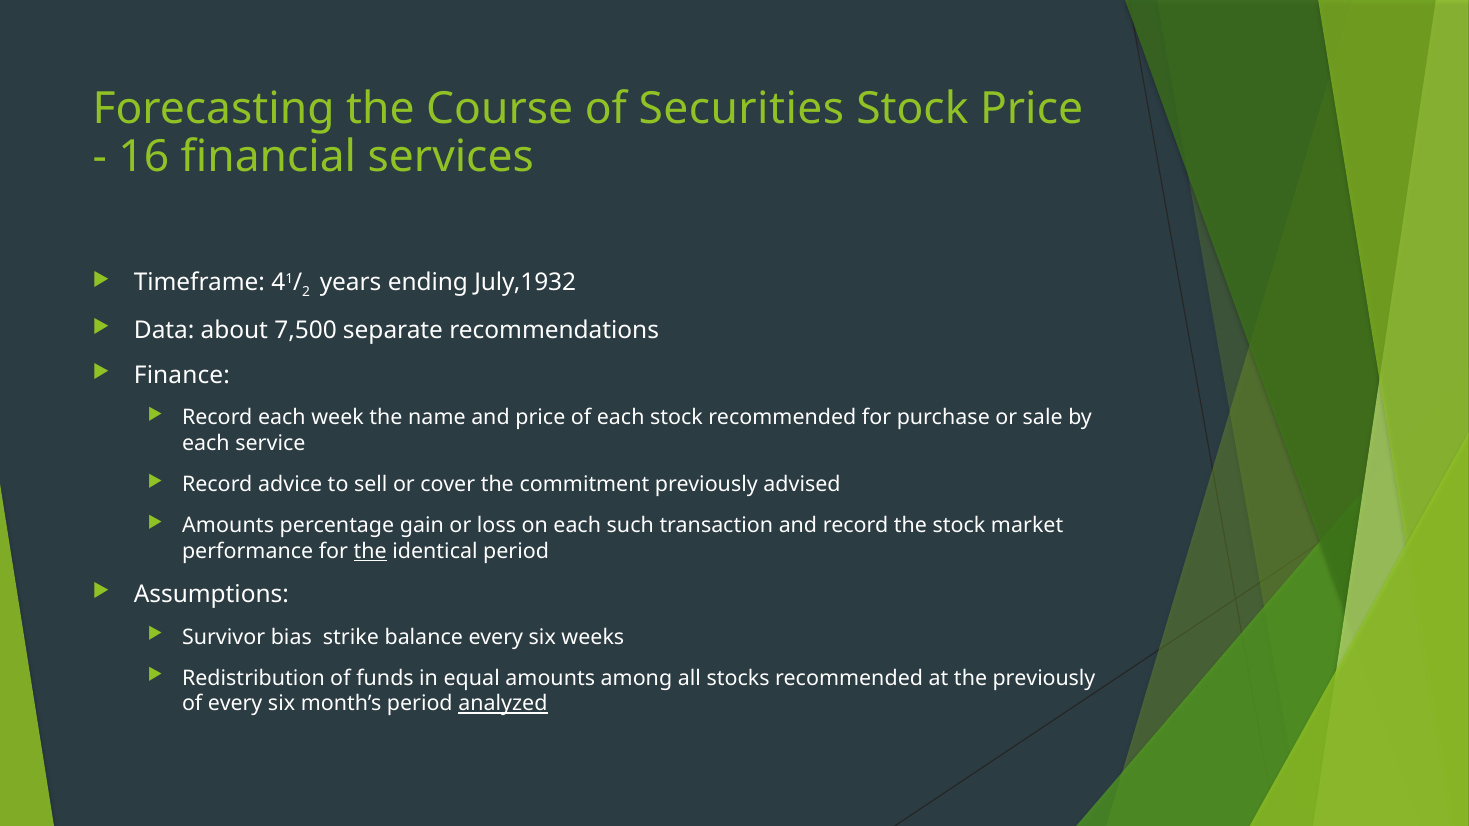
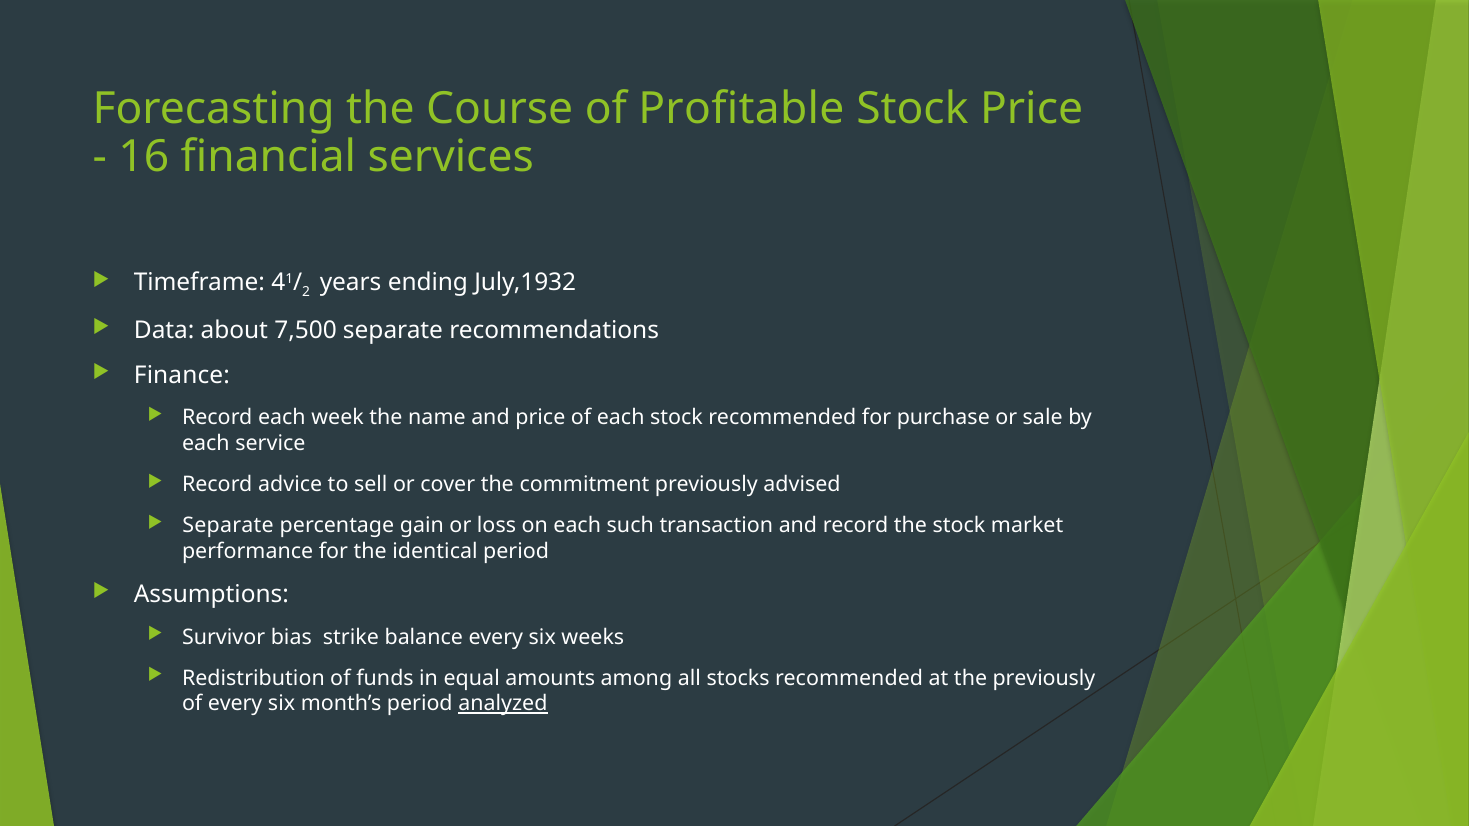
Securities: Securities -> Profitable
Amounts at (228, 526): Amounts -> Separate
the at (370, 552) underline: present -> none
